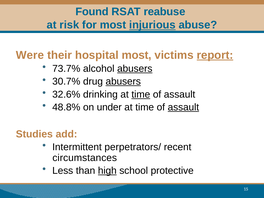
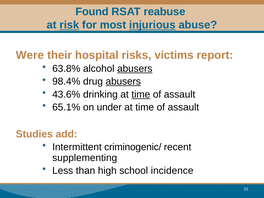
risk underline: none -> present
hospital most: most -> risks
report underline: present -> none
73.7%: 73.7% -> 63.8%
30.7%: 30.7% -> 98.4%
32.6%: 32.6% -> 43.6%
48.8%: 48.8% -> 65.1%
assault at (183, 107) underline: present -> none
perpetrators/: perpetrators/ -> criminogenic/
circumstances: circumstances -> supplementing
high underline: present -> none
protective: protective -> incidence
